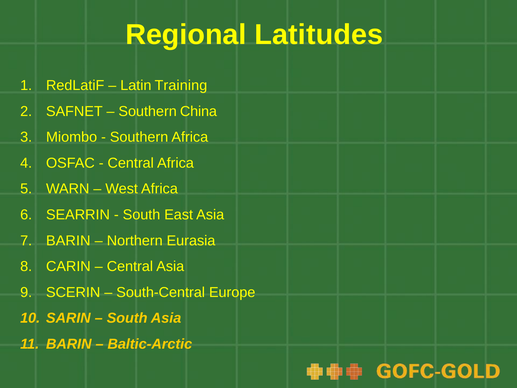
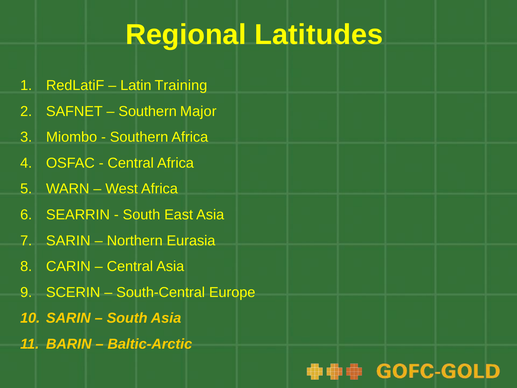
China: China -> Major
BARIN at (68, 240): BARIN -> SARIN
